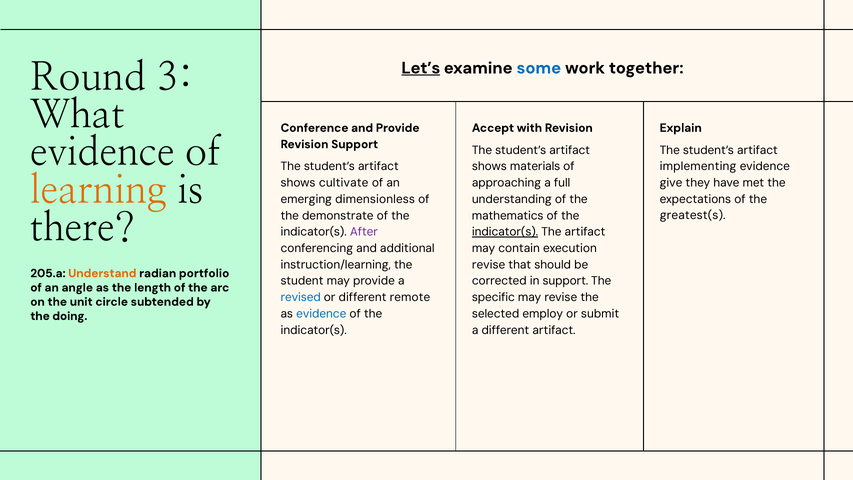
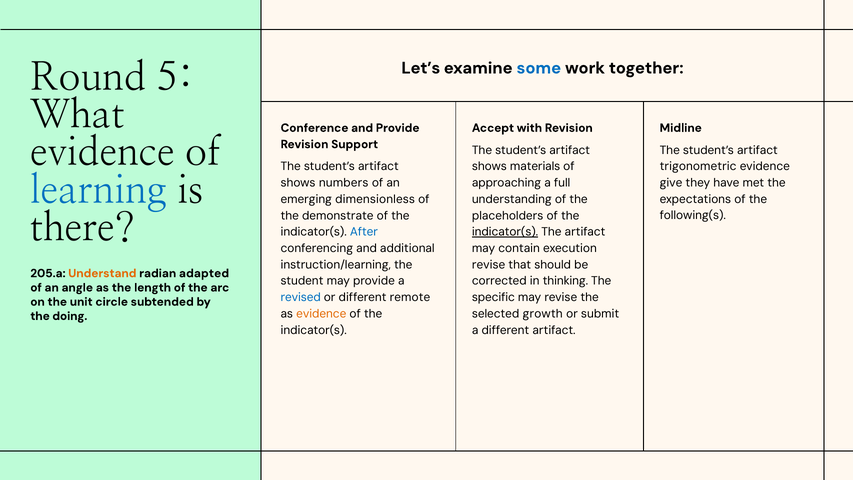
3: 3 -> 5
Let’s underline: present -> none
Explain: Explain -> Midline
implementing: implementing -> trigonometric
learning colour: orange -> blue
cultivate: cultivate -> numbers
mathematics: mathematics -> placeholders
greatest(s: greatest(s -> following(s
After colour: purple -> blue
portfolio: portfolio -> adapted
in support: support -> thinking
evidence at (321, 314) colour: blue -> orange
employ: employ -> growth
